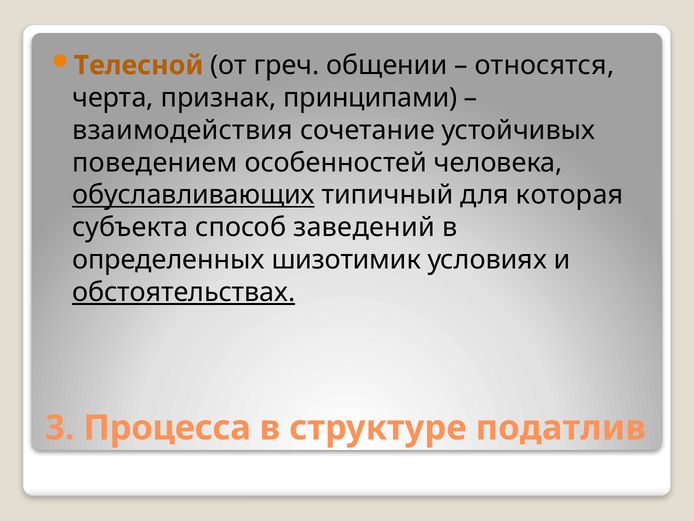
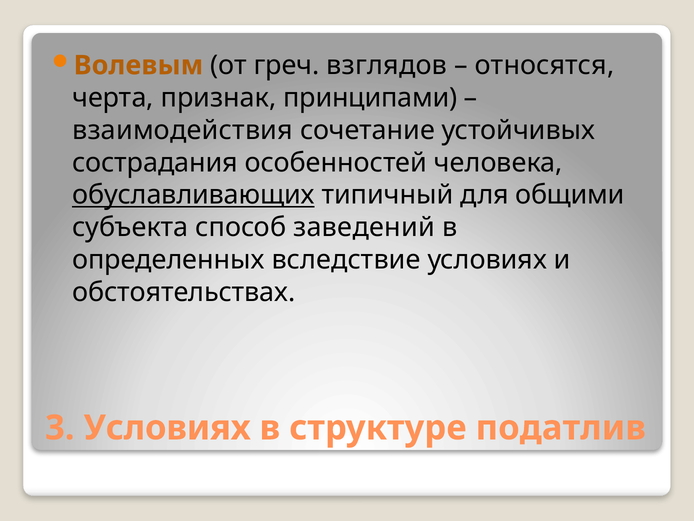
Телесной: Телесной -> Волевым
общении: общении -> взглядов
поведением: поведением -> сострадания
которая: которая -> общими
шизотимик: шизотимик -> вследствие
обстоятельствах underline: present -> none
3 Процесса: Процесса -> Условиях
